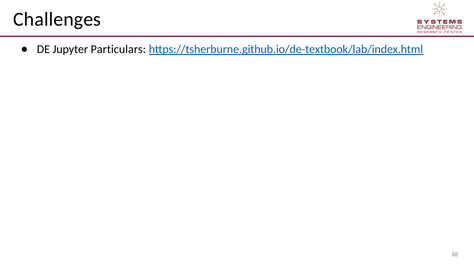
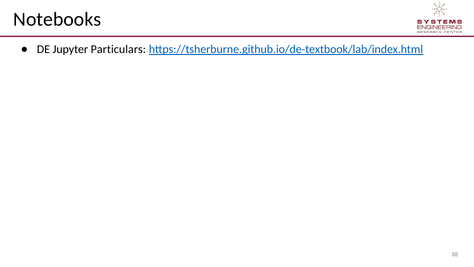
Challenges: Challenges -> Notebooks
